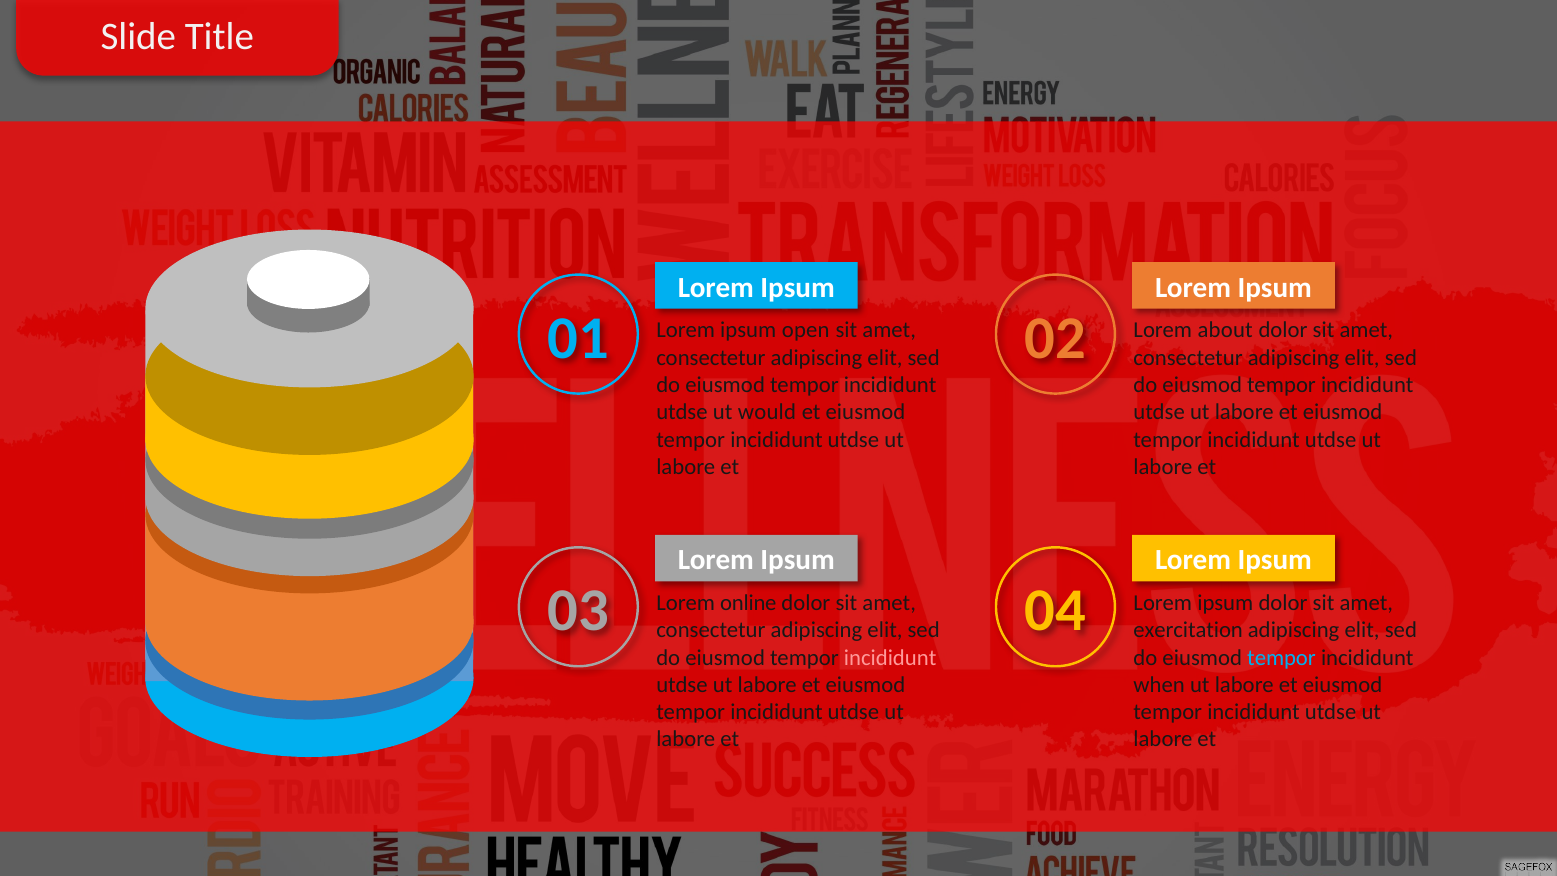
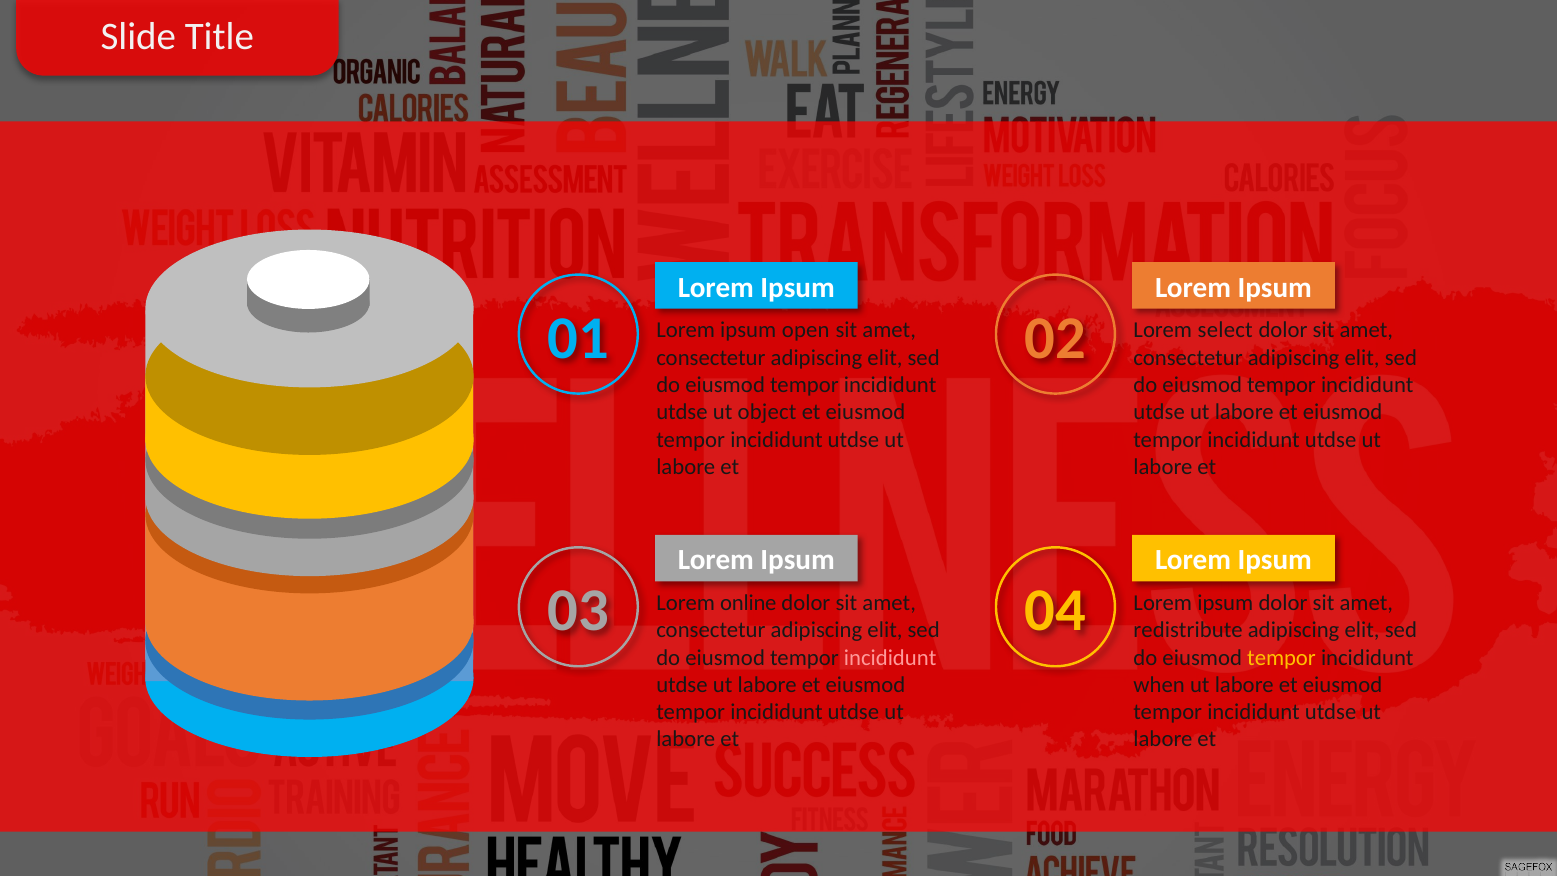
about: about -> select
would: would -> object
exercitation: exercitation -> redistribute
tempor at (1282, 658) colour: light blue -> yellow
